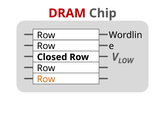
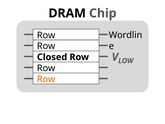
DRAM colour: red -> black
